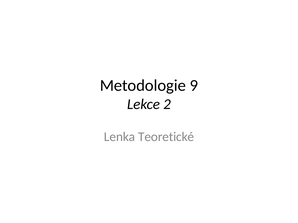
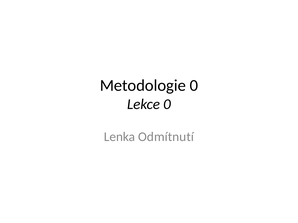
Metodologie 9: 9 -> 0
Lekce 2: 2 -> 0
Teoretické: Teoretické -> Odmítnutí
